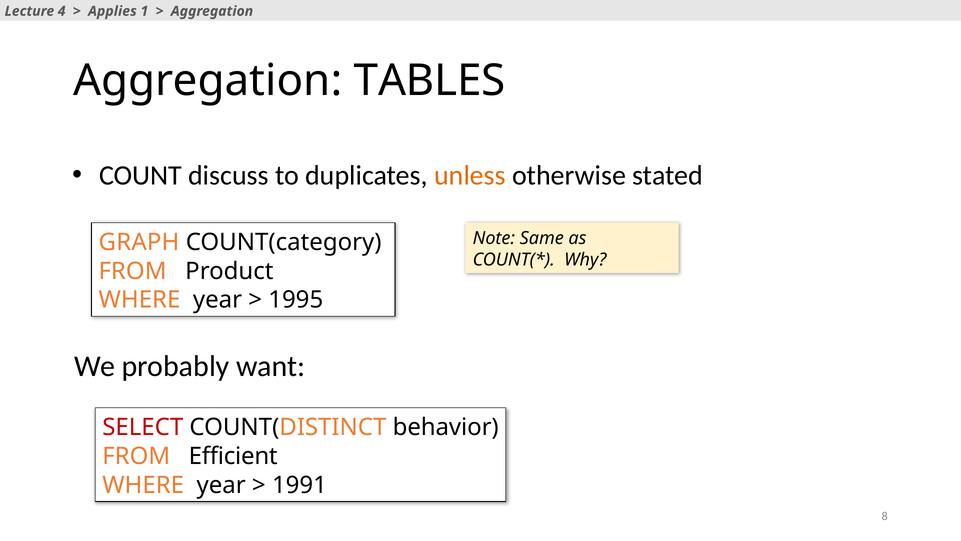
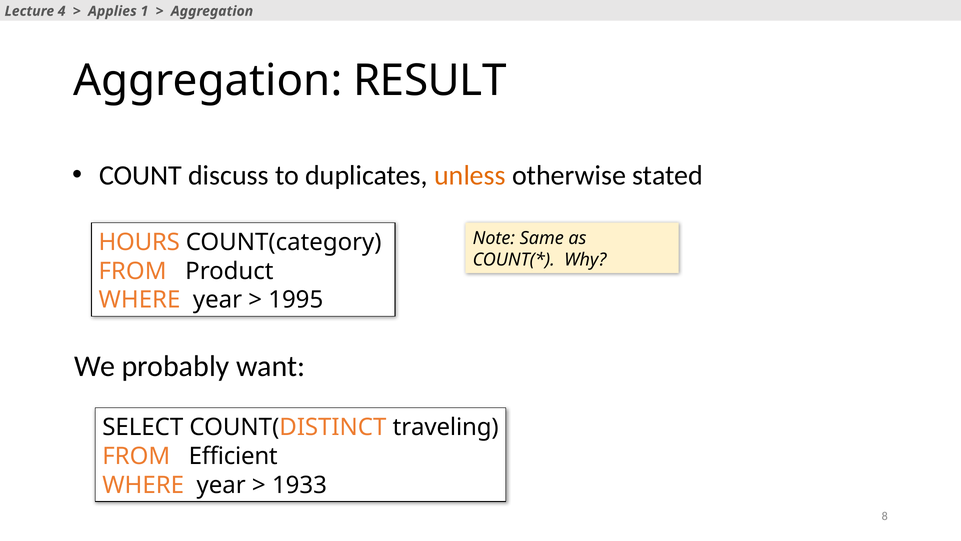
TABLES: TABLES -> RESULT
GRAPH: GRAPH -> HOURS
SELECT colour: red -> black
behavior: behavior -> traveling
1991: 1991 -> 1933
